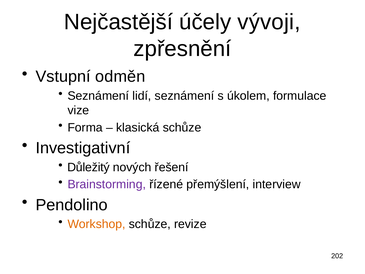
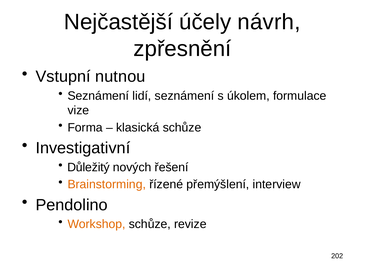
vývoji: vývoji -> návrh
odměn: odměn -> nutnou
Brainstorming colour: purple -> orange
